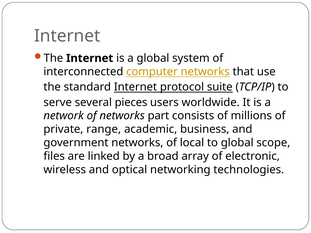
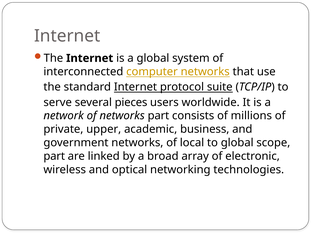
range: range -> upper
files at (54, 156): files -> part
